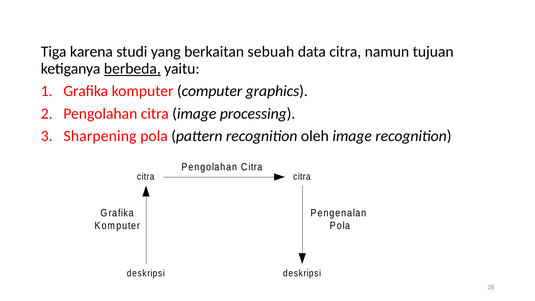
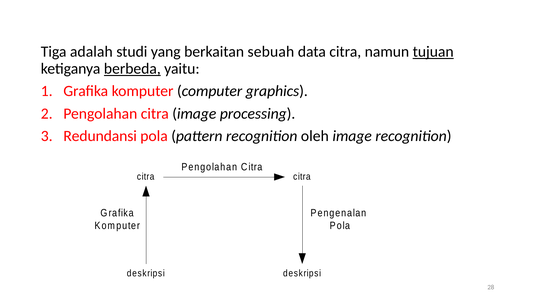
karena: karena -> adalah
tujuan underline: none -> present
Sharpening: Sharpening -> Redundansi
